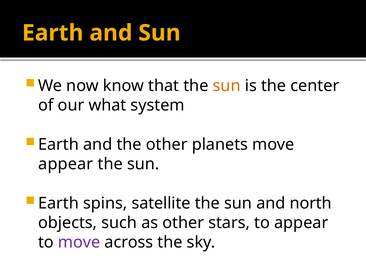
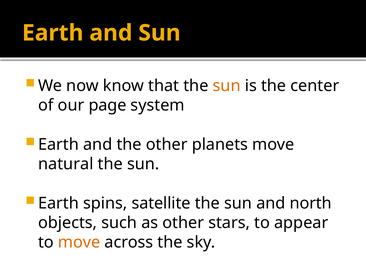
what: what -> page
appear at (66, 164): appear -> natural
move at (79, 242) colour: purple -> orange
